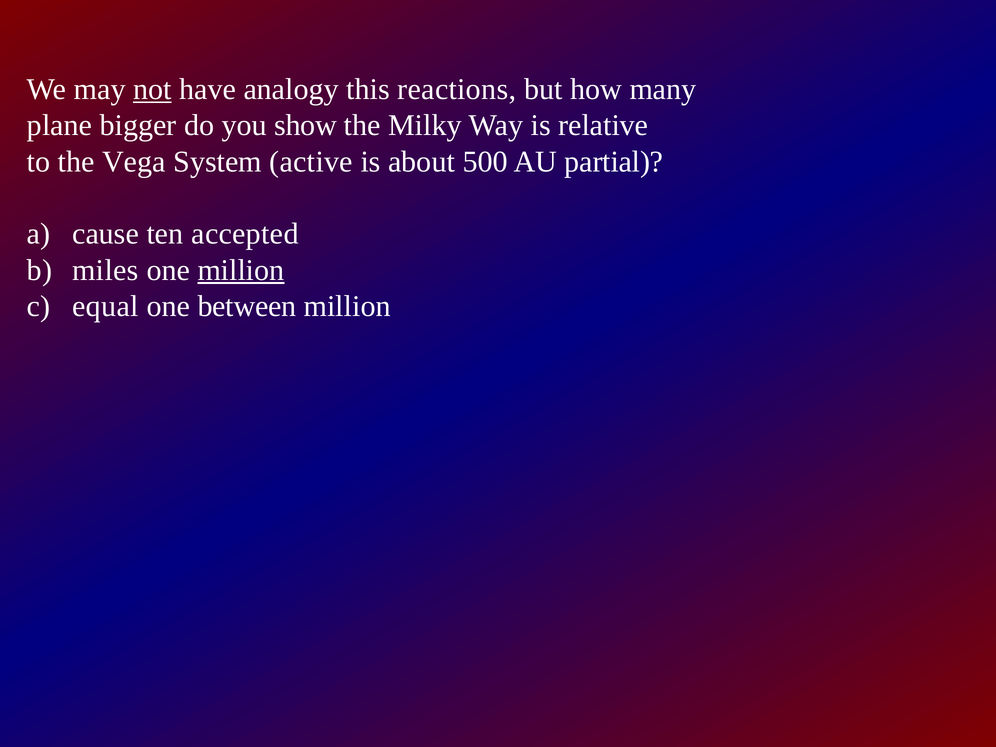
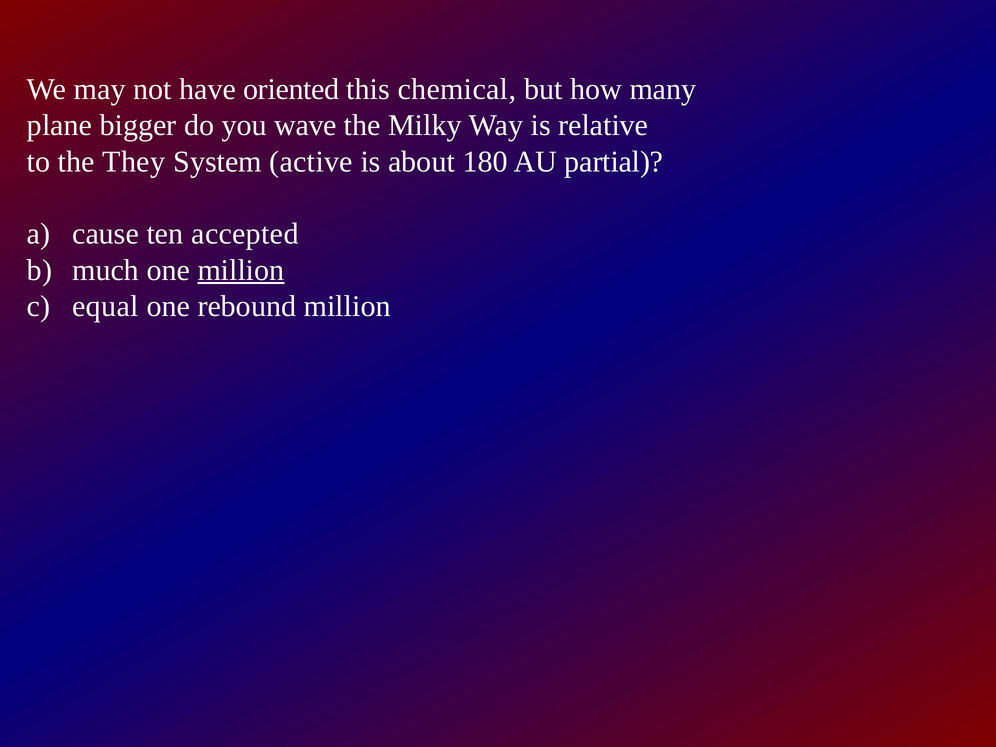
not underline: present -> none
analogy: analogy -> oriented
reactions: reactions -> chemical
show: show -> wave
Vega: Vega -> They
500: 500 -> 180
miles: miles -> much
between: between -> rebound
